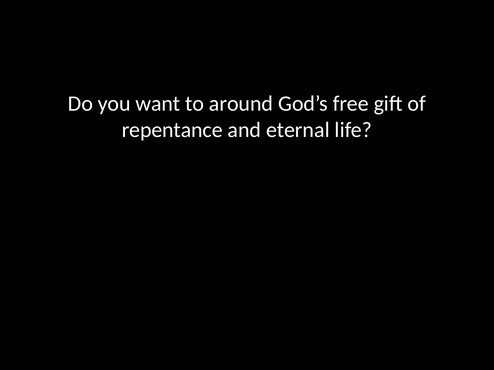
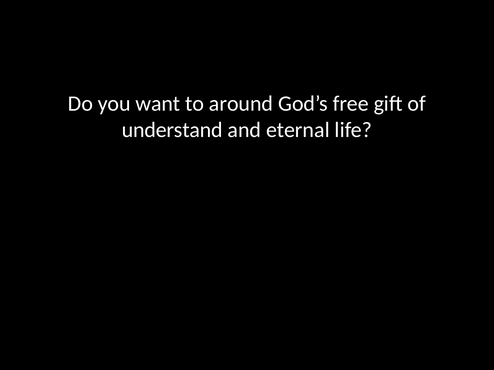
repentance: repentance -> understand
